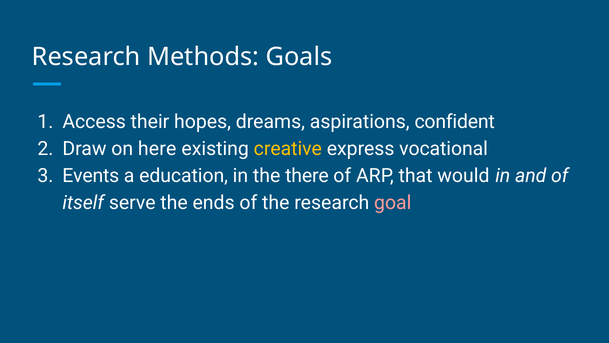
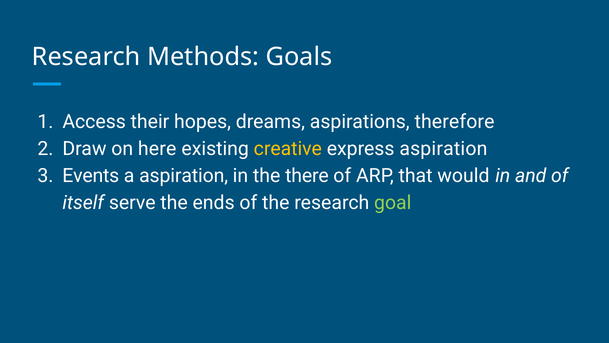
confident: confident -> therefore
express vocational: vocational -> aspiration
a education: education -> aspiration
goal colour: pink -> light green
